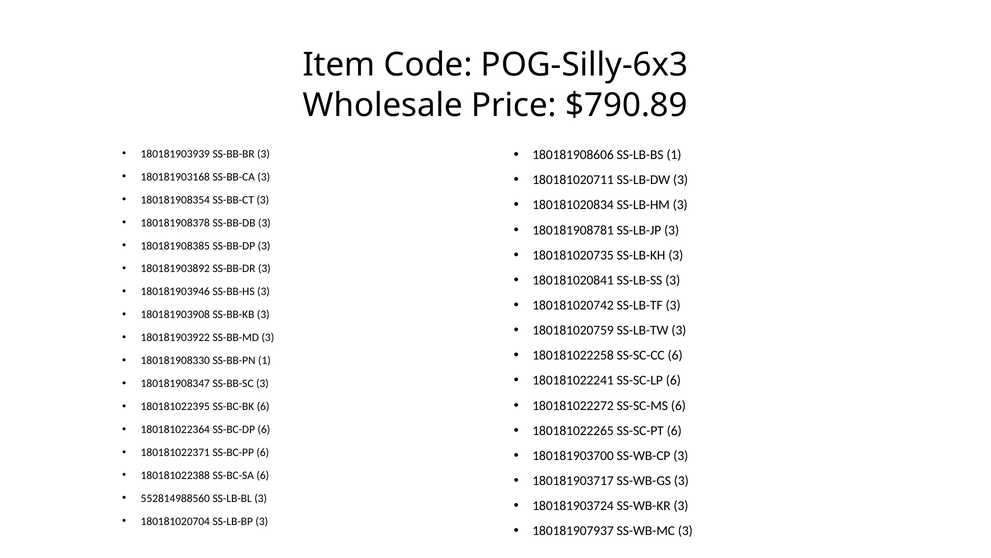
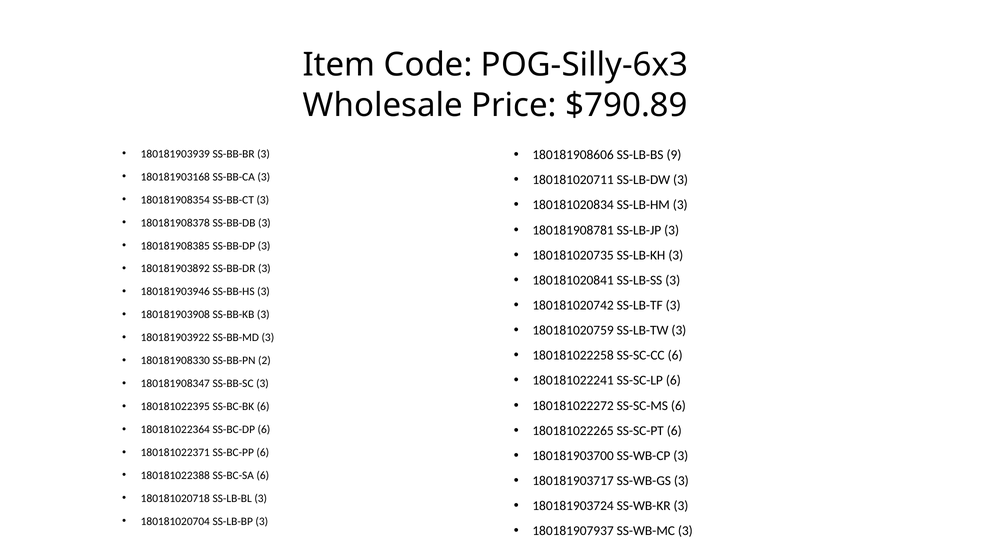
SS-LB-BS 1: 1 -> 9
SS-BB-PN 1: 1 -> 2
552814988560: 552814988560 -> 180181020718
